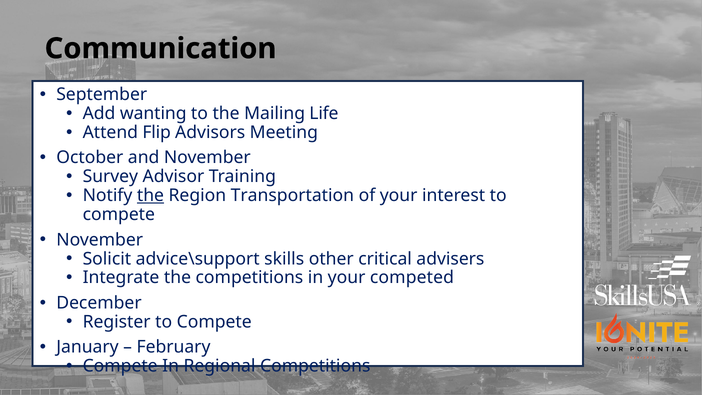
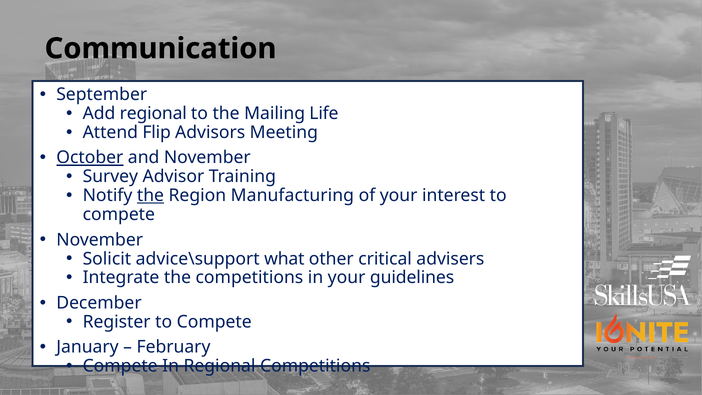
Add wanting: wanting -> regional
October underline: none -> present
Transportation: Transportation -> Manufacturing
skills: skills -> what
competed: competed -> guidelines
